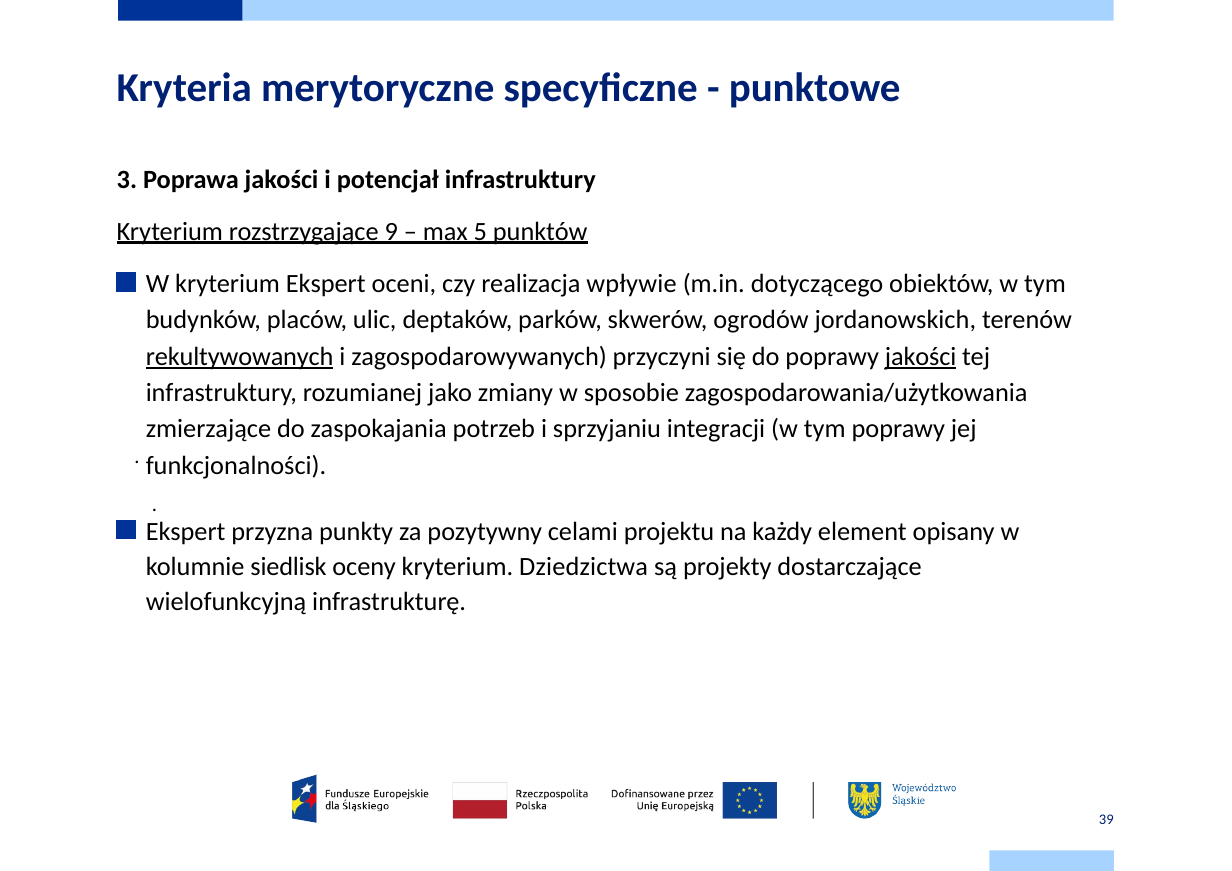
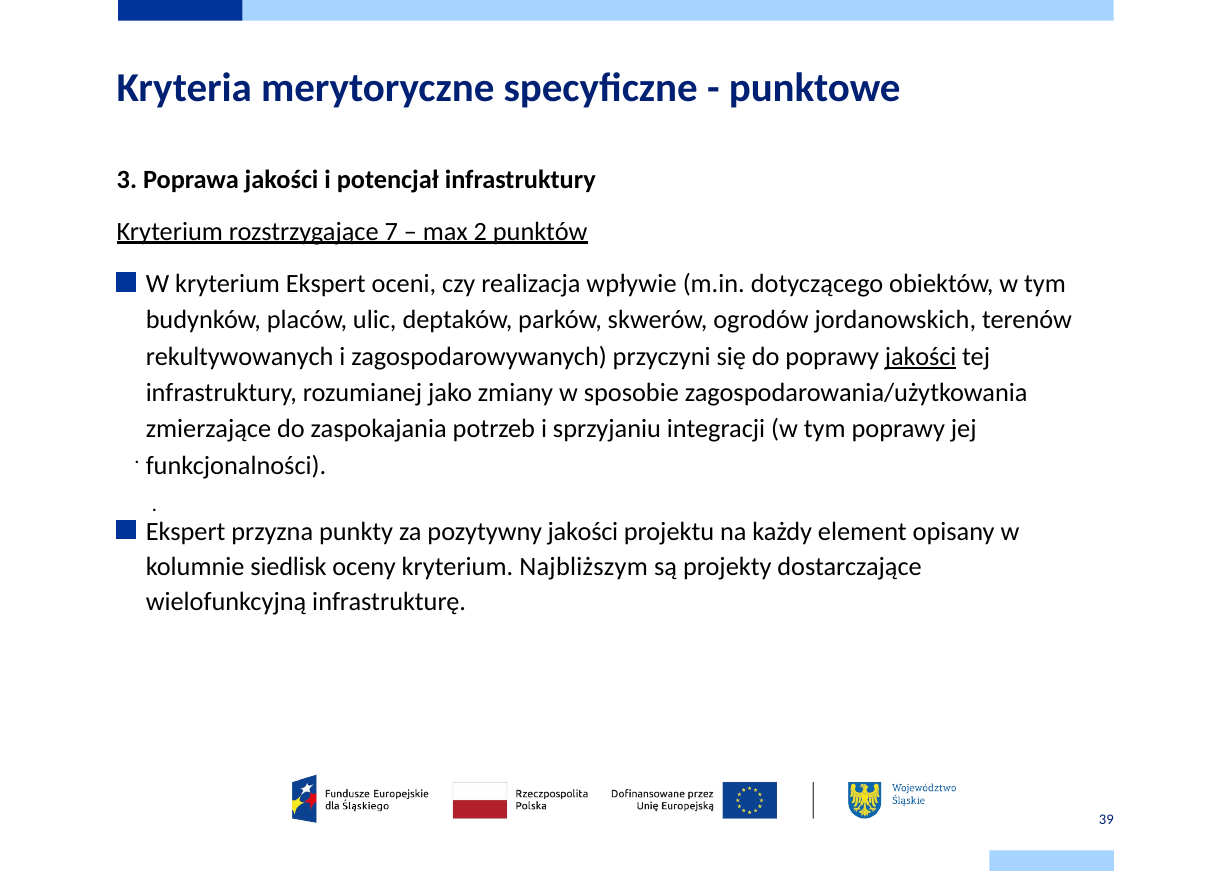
9: 9 -> 7
5: 5 -> 2
rekultywowanych underline: present -> none
pozytywny celami: celami -> jakości
Dziedzictwa: Dziedzictwa -> Najbliższym
